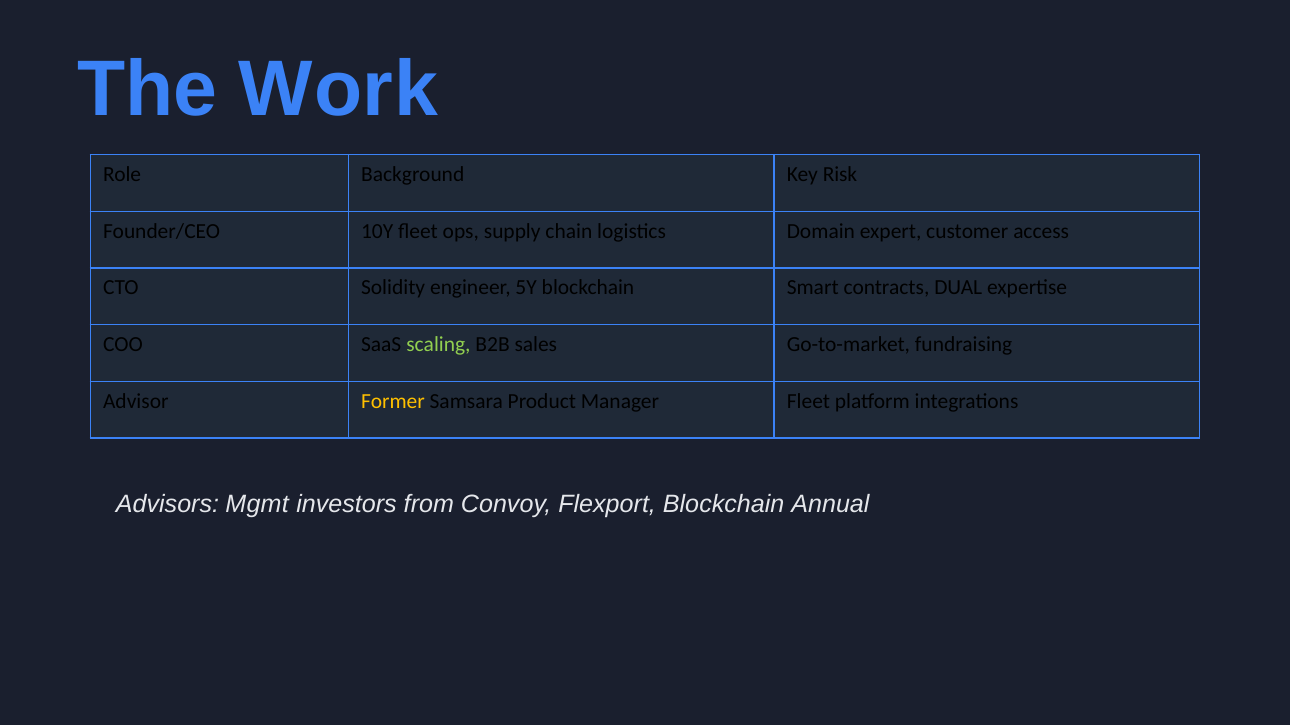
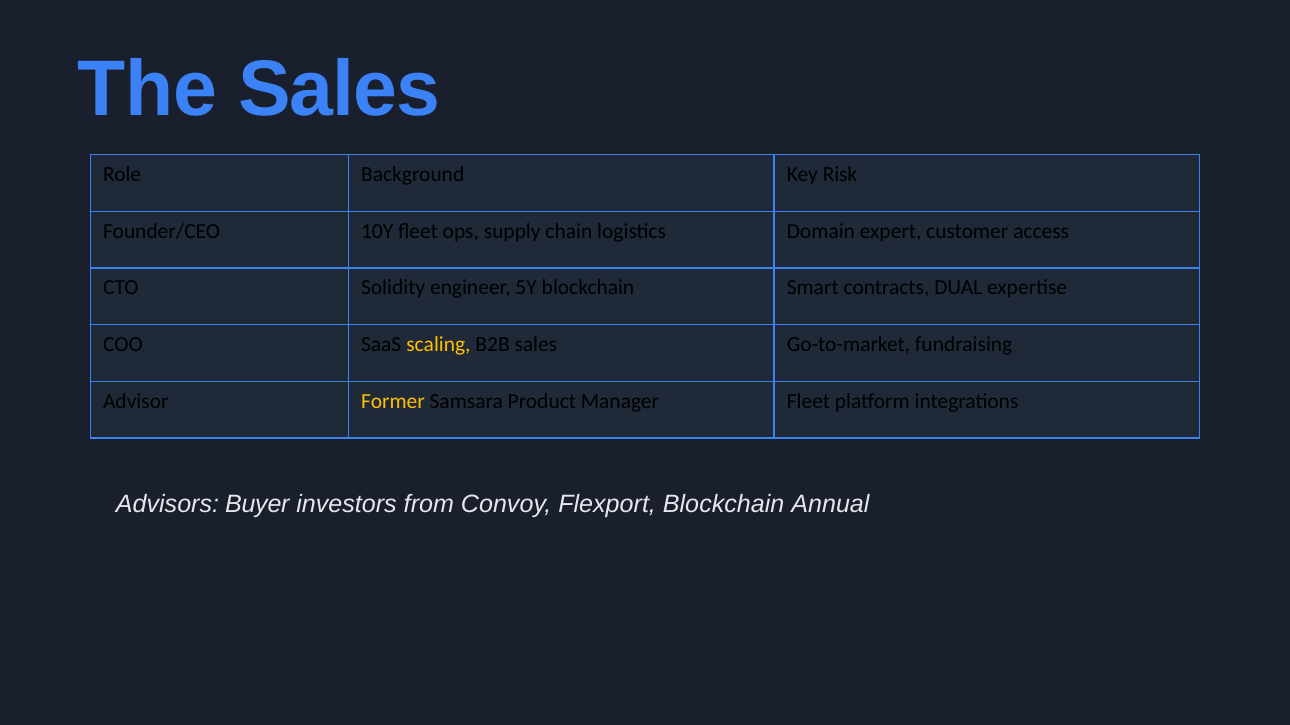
The Work: Work -> Sales
scaling colour: light green -> yellow
Mgmt: Mgmt -> Buyer
